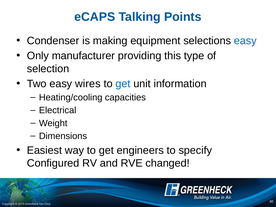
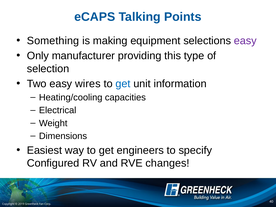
Condenser: Condenser -> Something
easy at (245, 41) colour: blue -> purple
changed: changed -> changes
